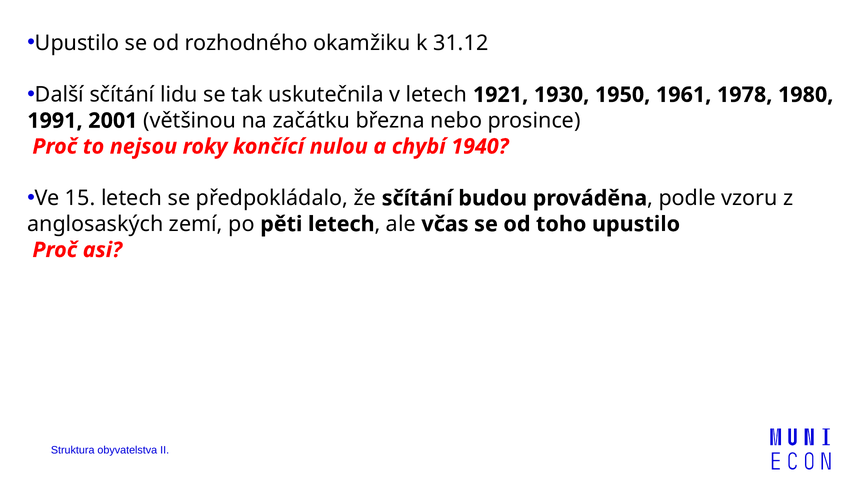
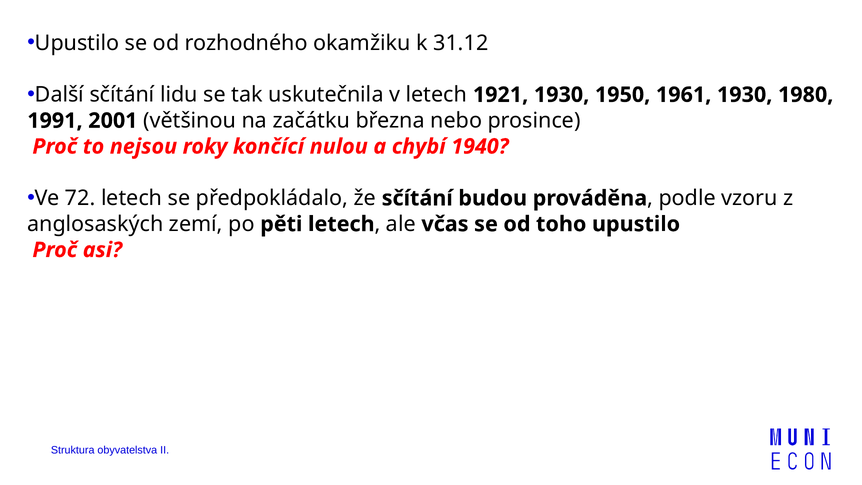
1961 1978: 1978 -> 1930
15: 15 -> 72
